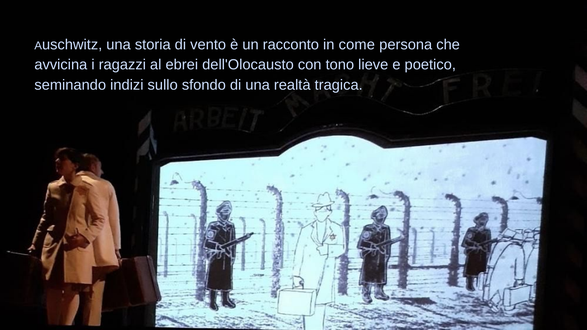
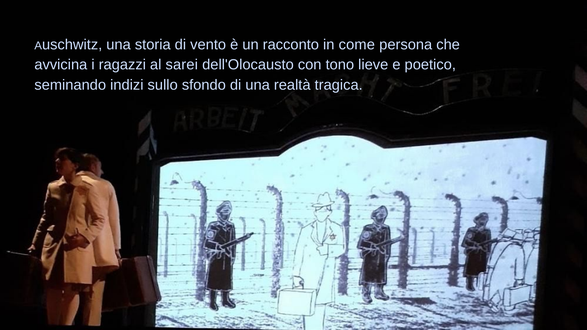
ebrei: ebrei -> sarei
